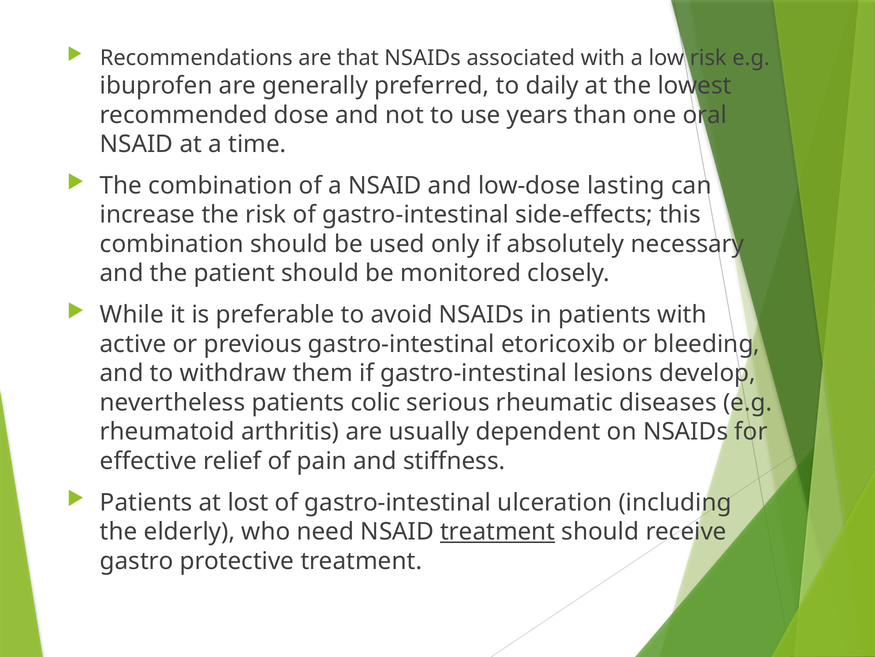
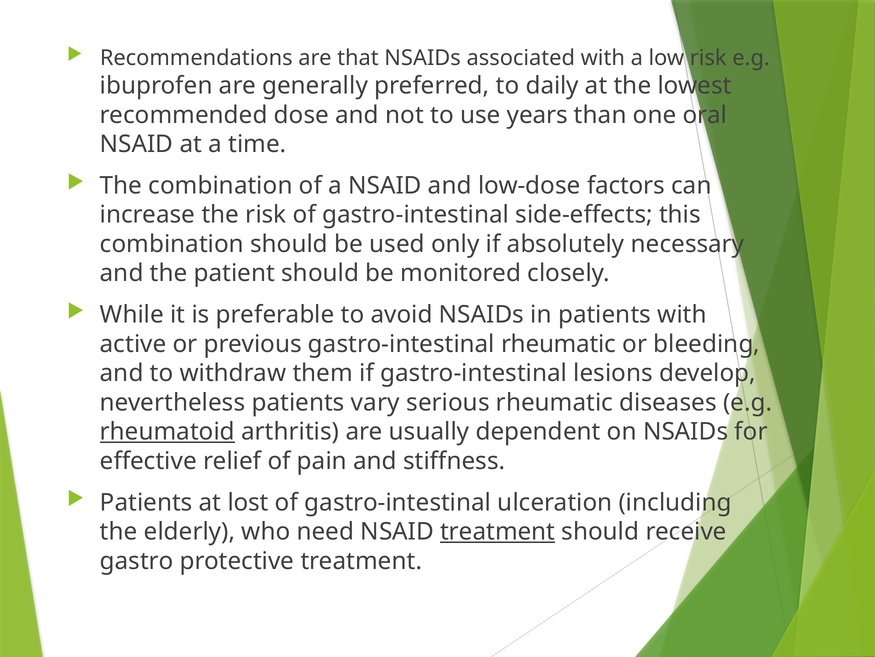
lasting: lasting -> factors
gastro-intestinal etoricoxib: etoricoxib -> rheumatic
colic: colic -> vary
rheumatoid underline: none -> present
